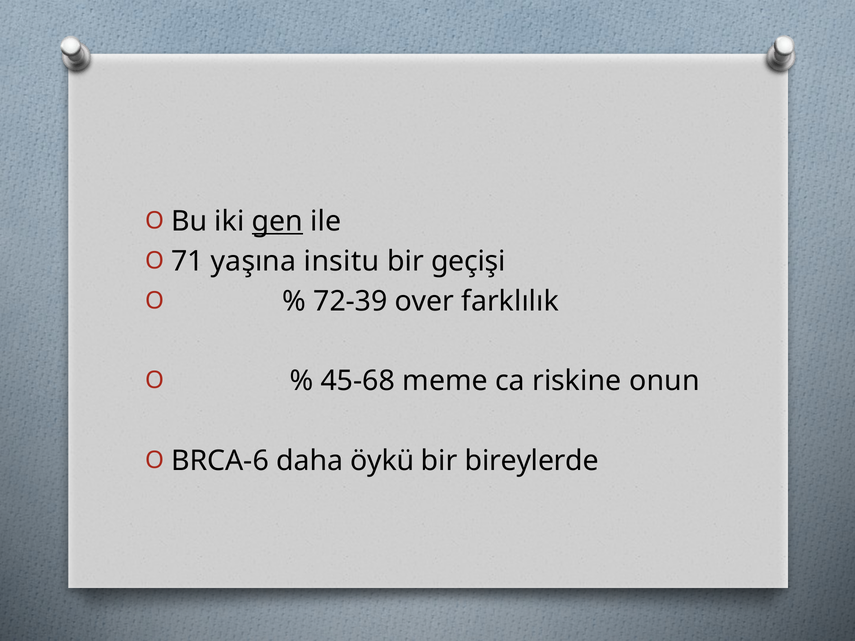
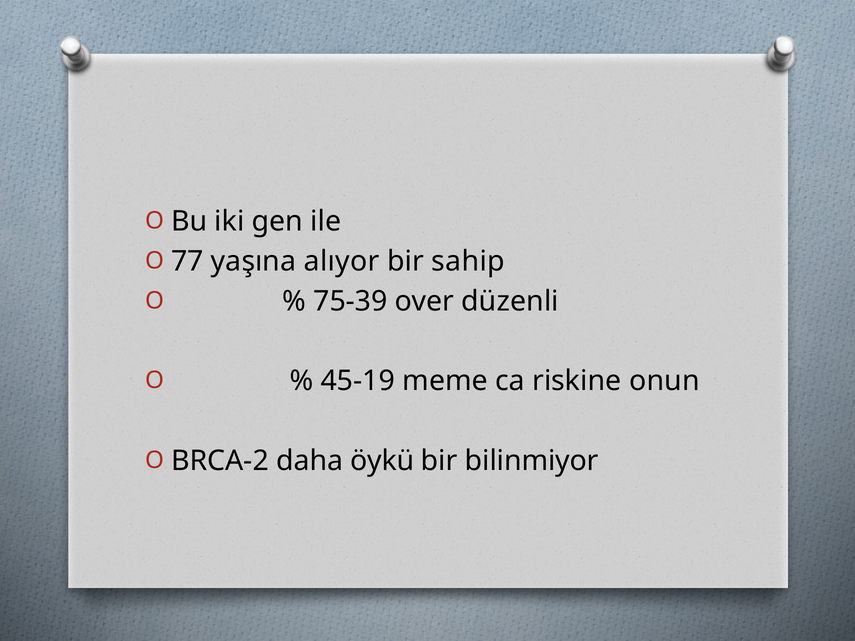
gen underline: present -> none
71: 71 -> 77
insitu: insitu -> alıyor
geçişi: geçişi -> sahip
72-39: 72-39 -> 75-39
farklılık: farklılık -> düzenli
45-68: 45-68 -> 45-19
BRCA-6: BRCA-6 -> BRCA-2
bireylerde: bireylerde -> bilinmiyor
